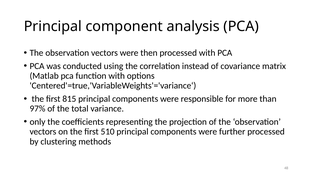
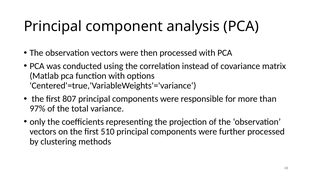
815: 815 -> 807
